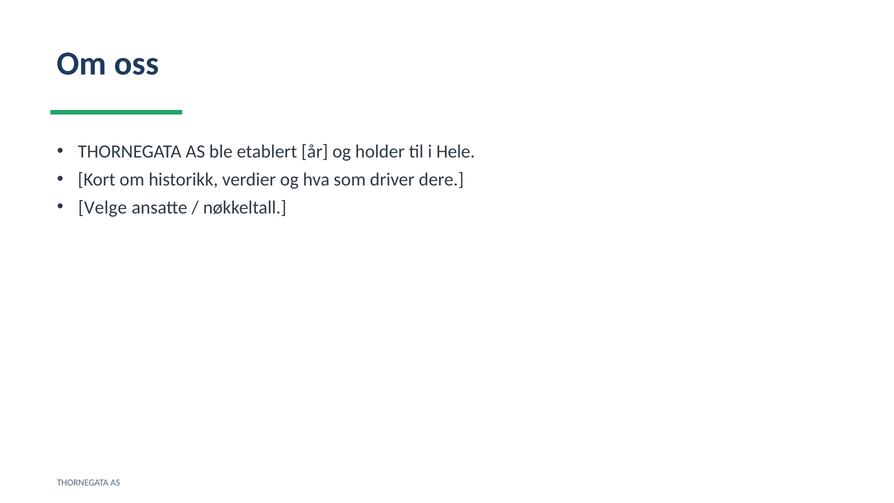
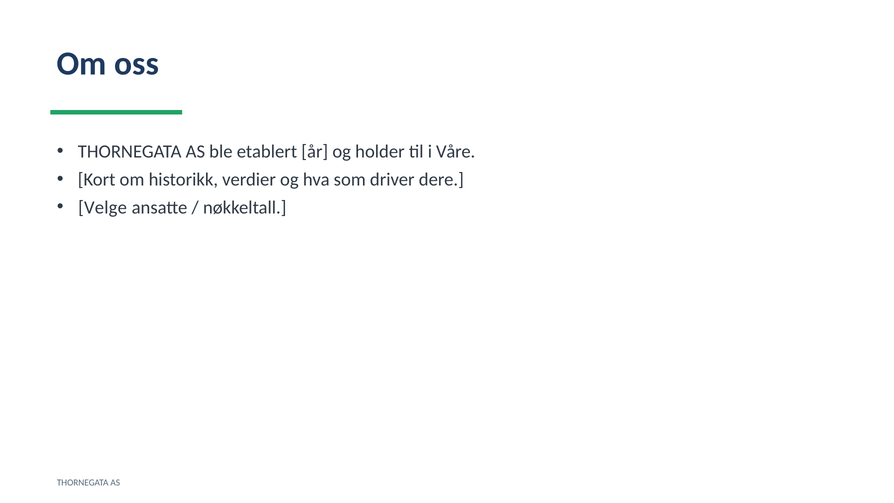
Hele: Hele -> Våre
